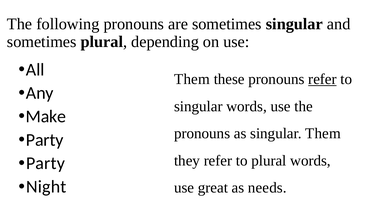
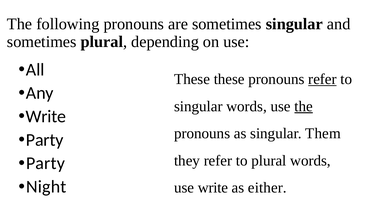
Them at (192, 79): Them -> These
the at (304, 106) underline: none -> present
Make at (46, 116): Make -> Write
use great: great -> write
needs: needs -> either
